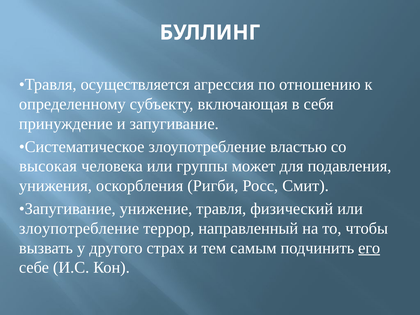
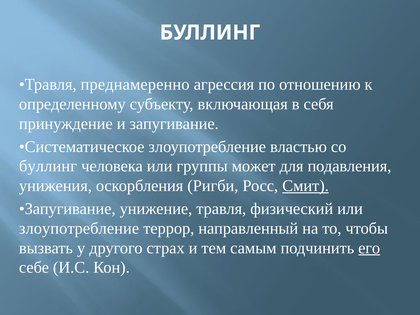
осуществляется: осуществляется -> преднамеренно
высокая at (48, 166): высокая -> буллинг
Смит underline: none -> present
